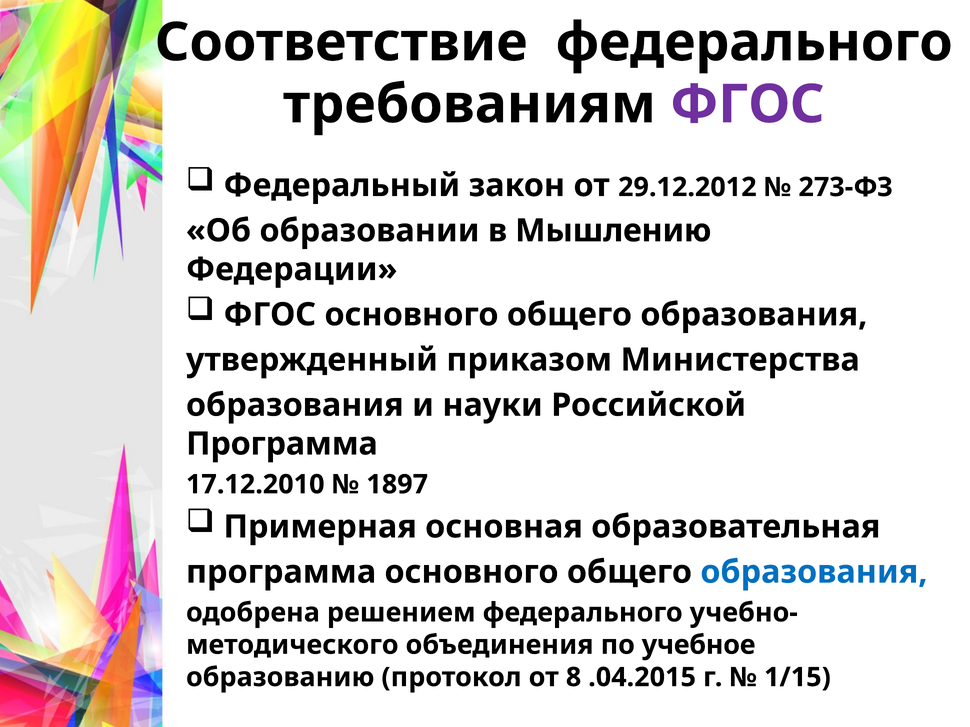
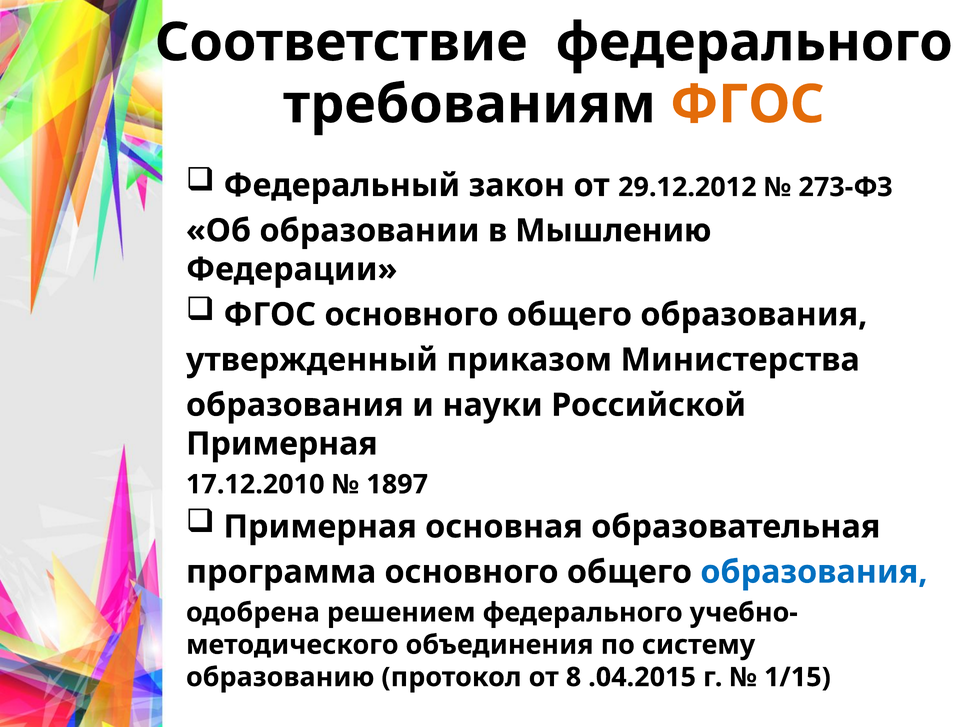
ФГОС at (747, 105) colour: purple -> orange
Программа at (282, 444): Программа -> Примерная
учебное: учебное -> систему
